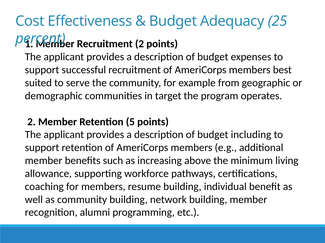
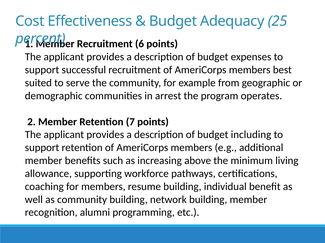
Recruitment 2: 2 -> 6
target: target -> arrest
5: 5 -> 7
